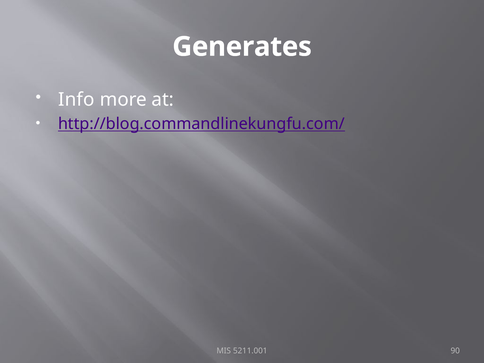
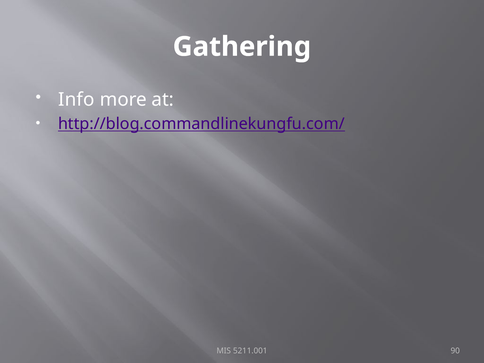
Generates: Generates -> Gathering
